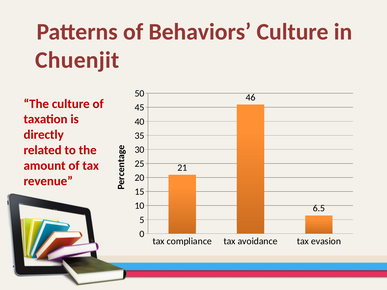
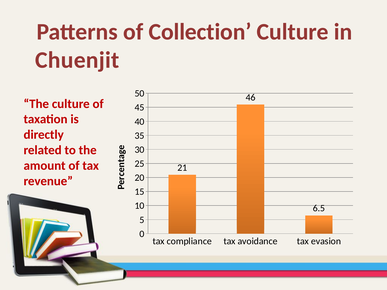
Behaviors: Behaviors -> Collection
